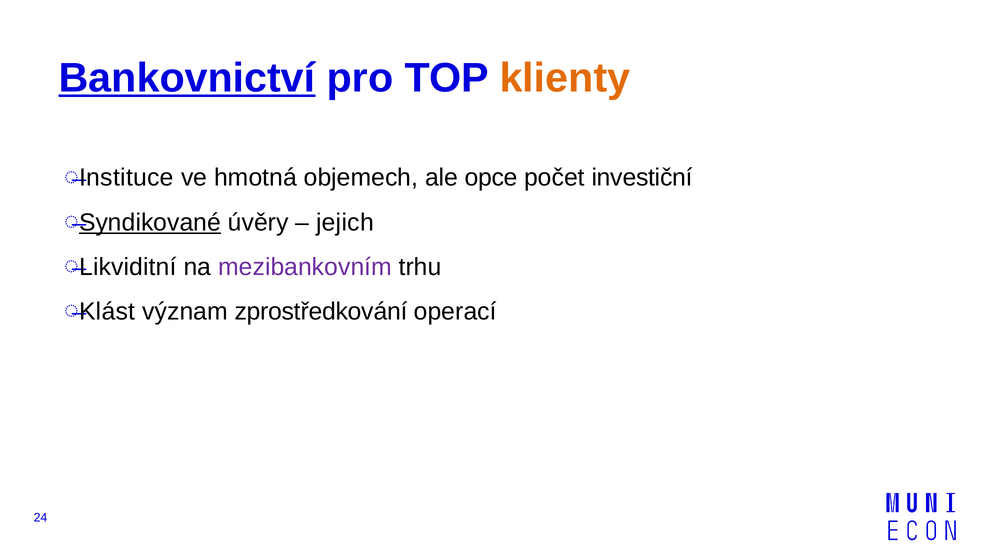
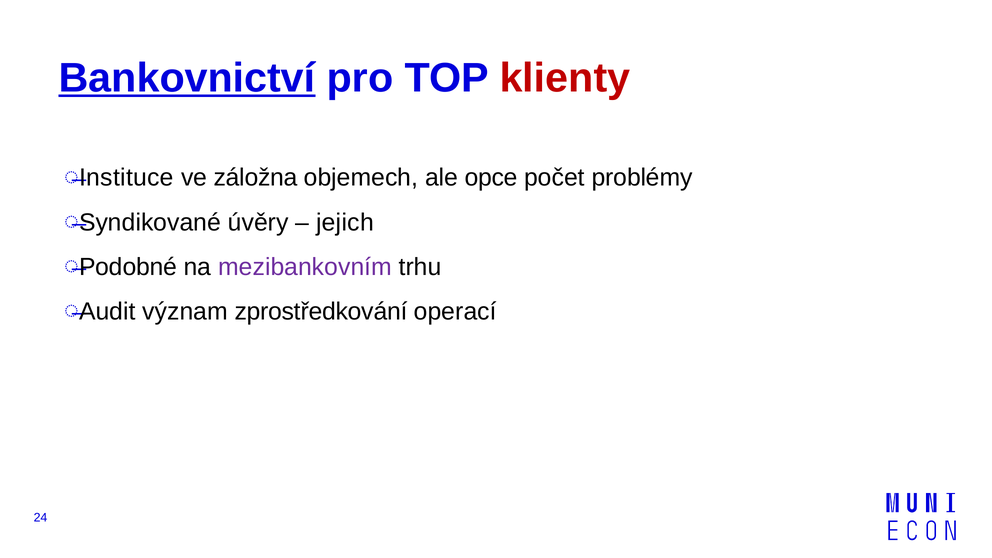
klienty colour: orange -> red
hmotná: hmotná -> záložna
investiční: investiční -> problémy
Syndikované underline: present -> none
Likviditní: Likviditní -> Podobné
Klást: Klást -> Audit
